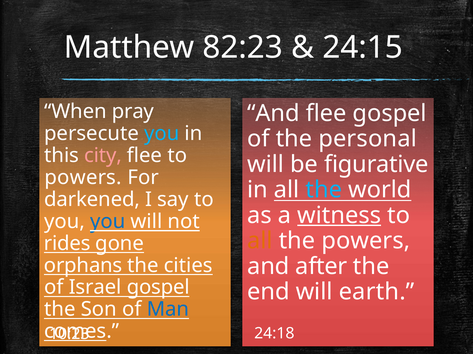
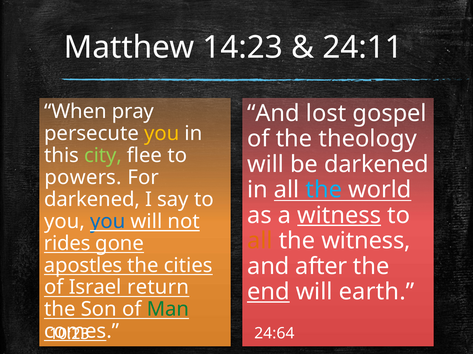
82:23: 82:23 -> 14:23
24:15: 24:15 -> 24:11
And flee: flee -> lost
you at (162, 134) colour: light blue -> yellow
personal: personal -> theology
city colour: pink -> light green
be figurative: figurative -> darkened
the powers: powers -> witness
orphans: orphans -> apostles
Israel gospel: gospel -> return
end underline: none -> present
Man colour: blue -> green
24:18: 24:18 -> 24:64
